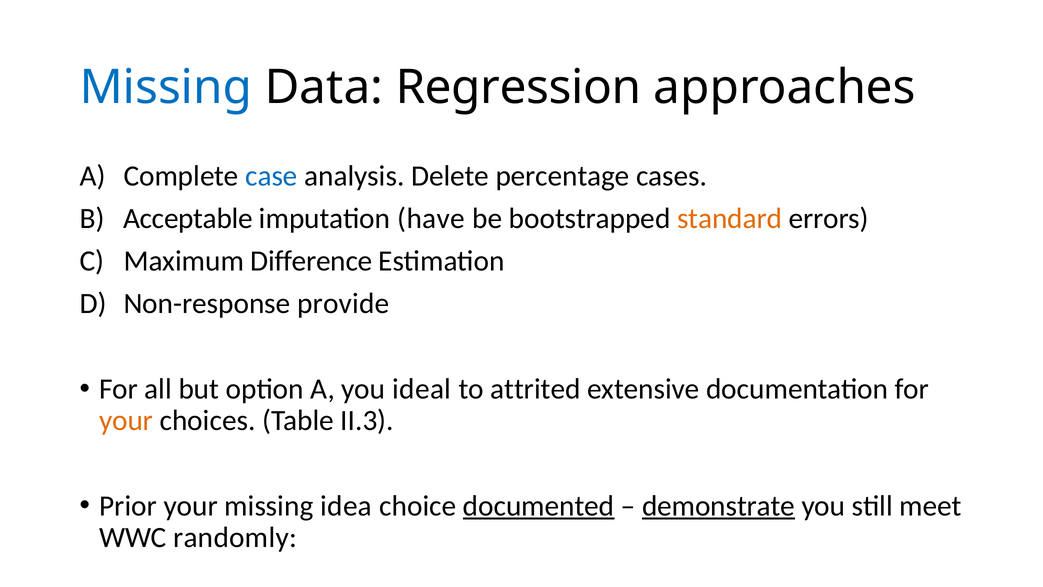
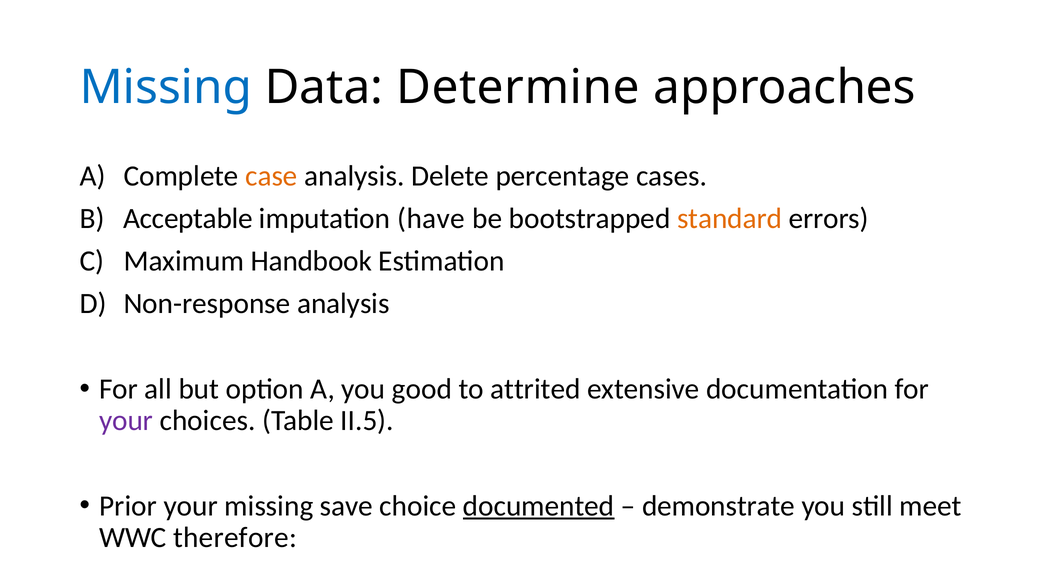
Regression: Regression -> Determine
case colour: blue -> orange
Difference: Difference -> Handbook
Non-response provide: provide -> analysis
ideal: ideal -> good
your at (126, 420) colour: orange -> purple
II.3: II.3 -> II.5
idea: idea -> save
demonstrate underline: present -> none
randomly: randomly -> therefore
